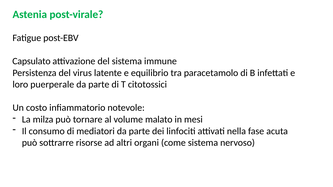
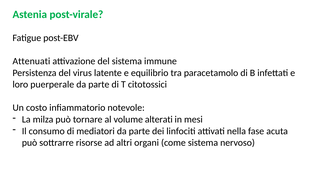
Capsulato: Capsulato -> Attenuati
malato: malato -> alterati
